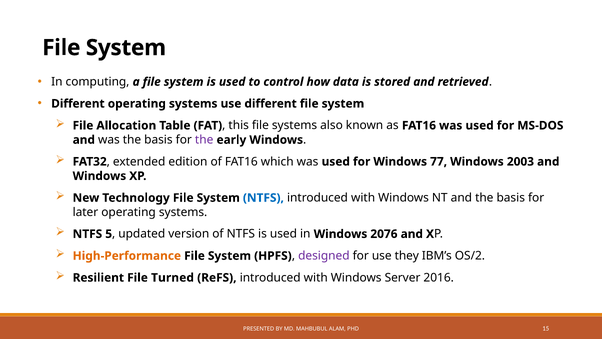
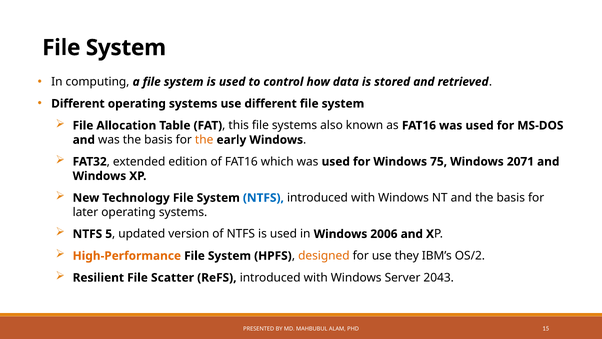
the at (204, 140) colour: purple -> orange
77: 77 -> 75
2003: 2003 -> 2071
2076: 2076 -> 2006
designed colour: purple -> orange
Turned: Turned -> Scatter
2016: 2016 -> 2043
